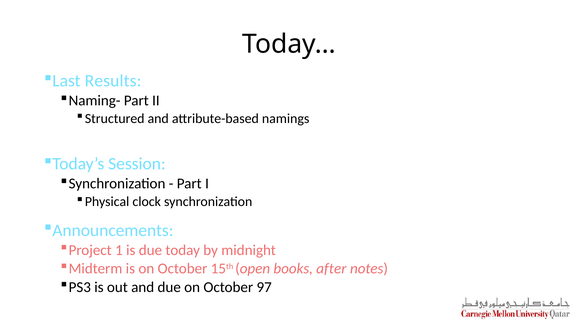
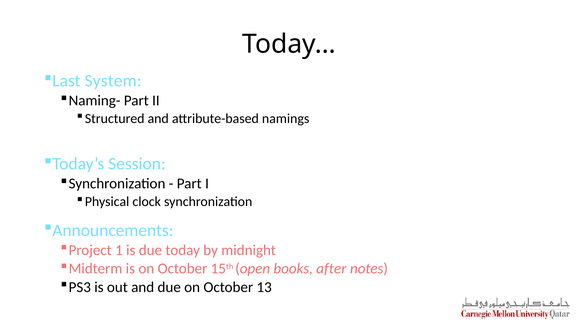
Results: Results -> System
97: 97 -> 13
